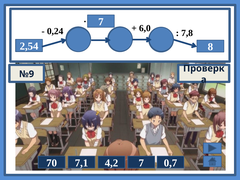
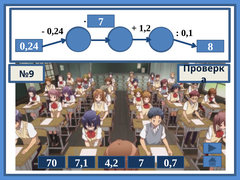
6,0: 6,0 -> 1,2
7,8: 7,8 -> 0,1
2,54 at (29, 46): 2,54 -> 0,24
